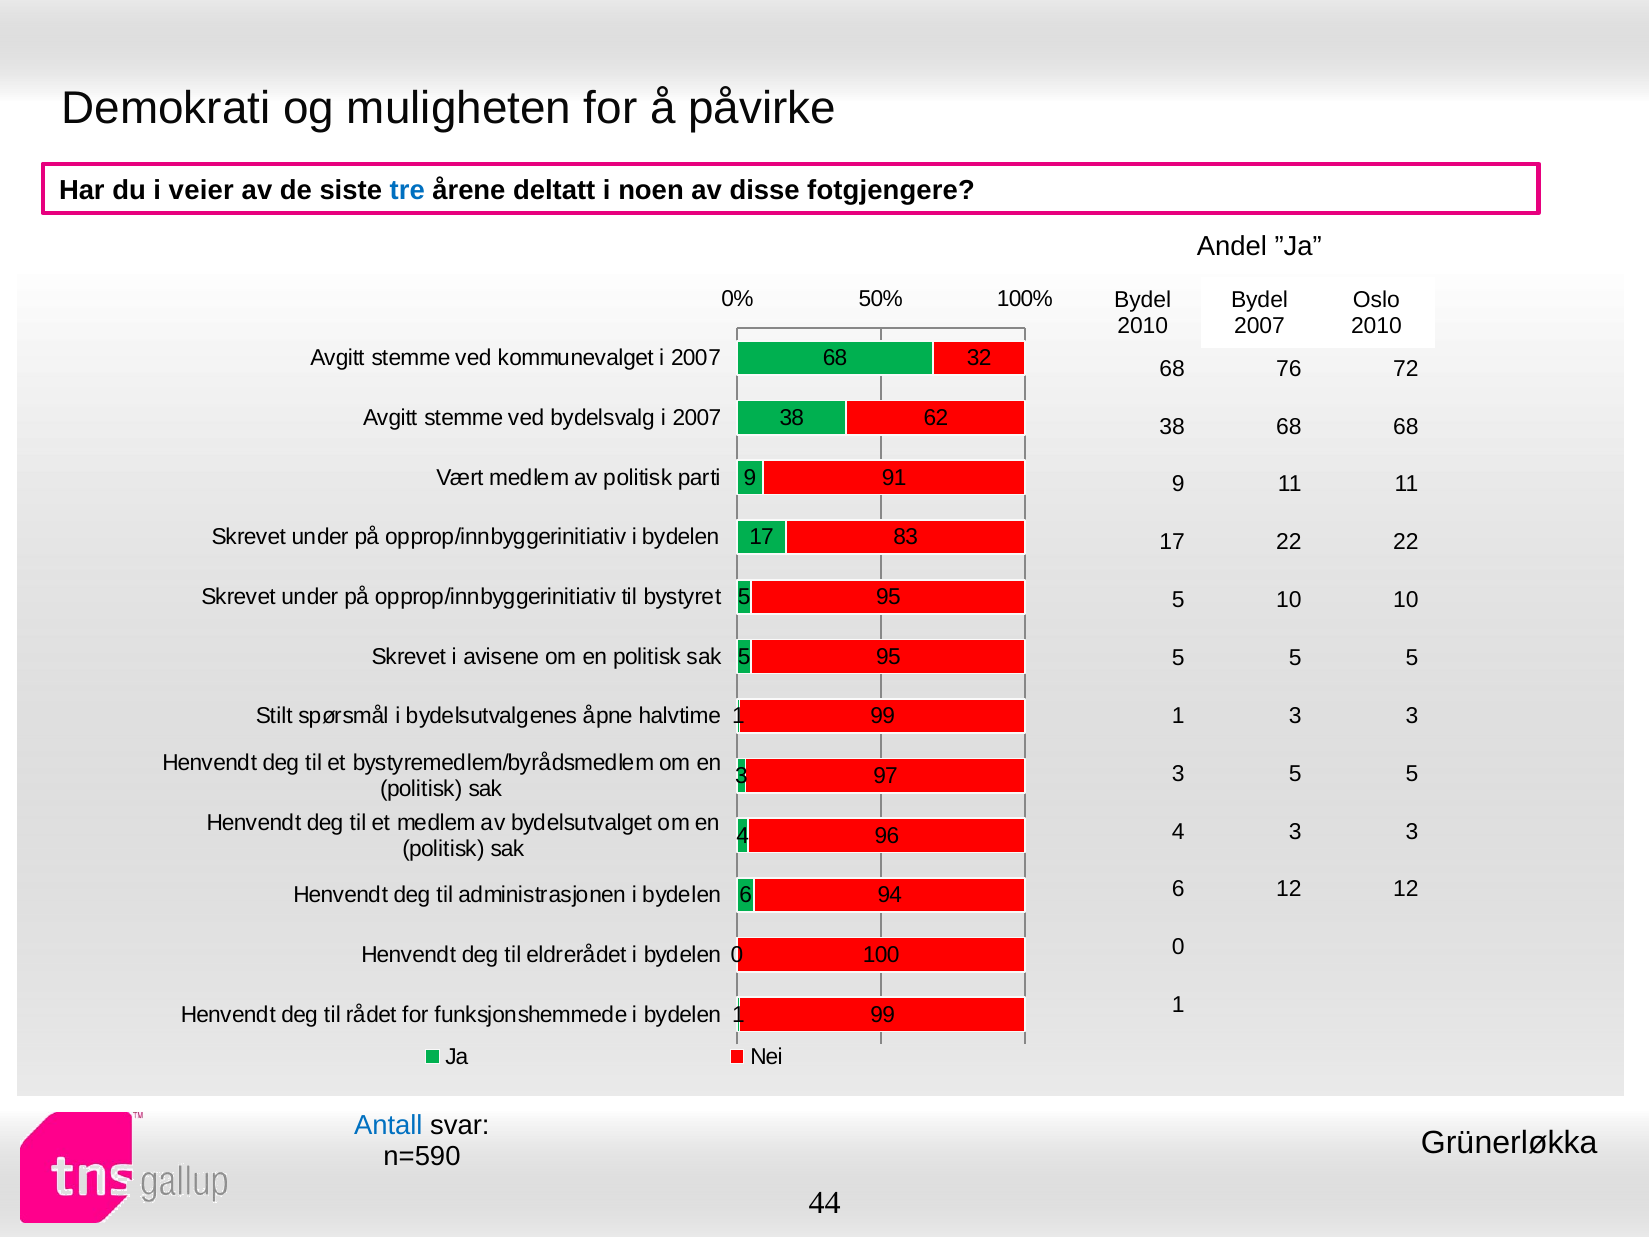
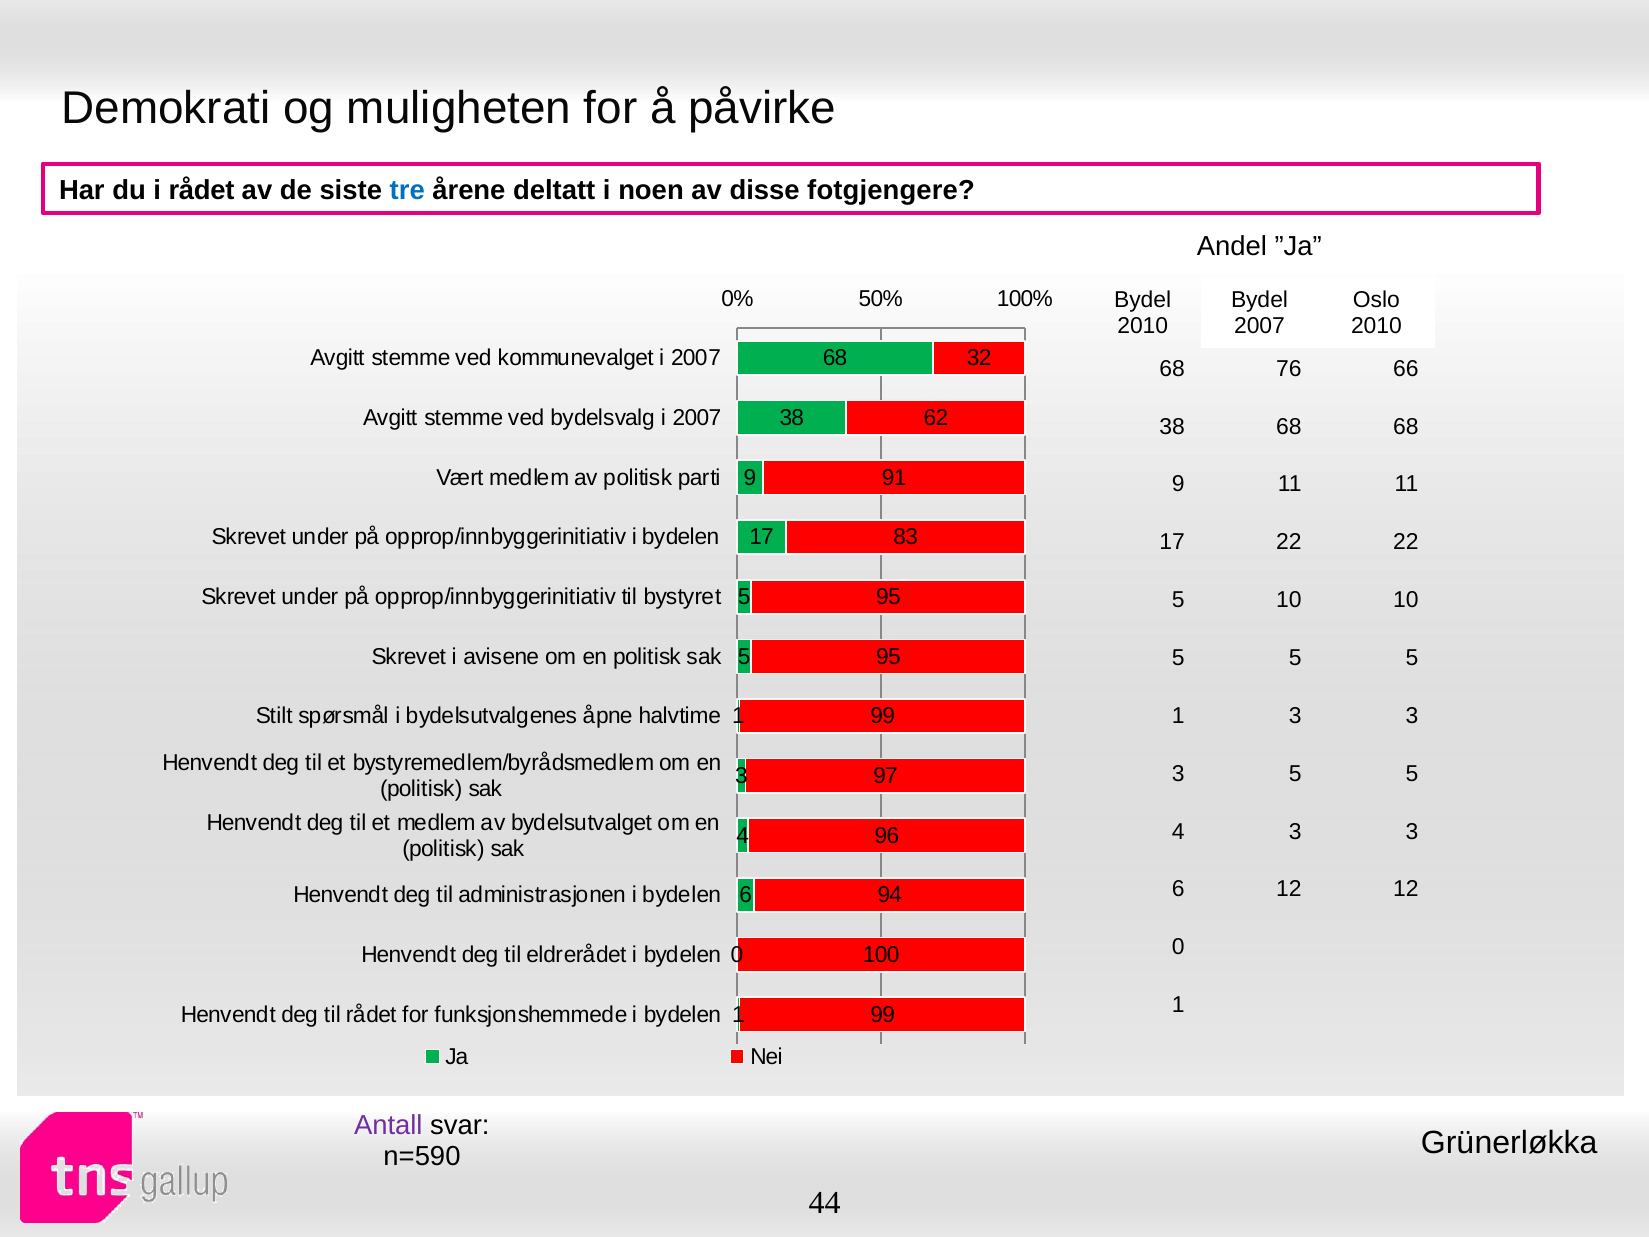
i veier: veier -> rådet
72: 72 -> 66
Antall colour: blue -> purple
